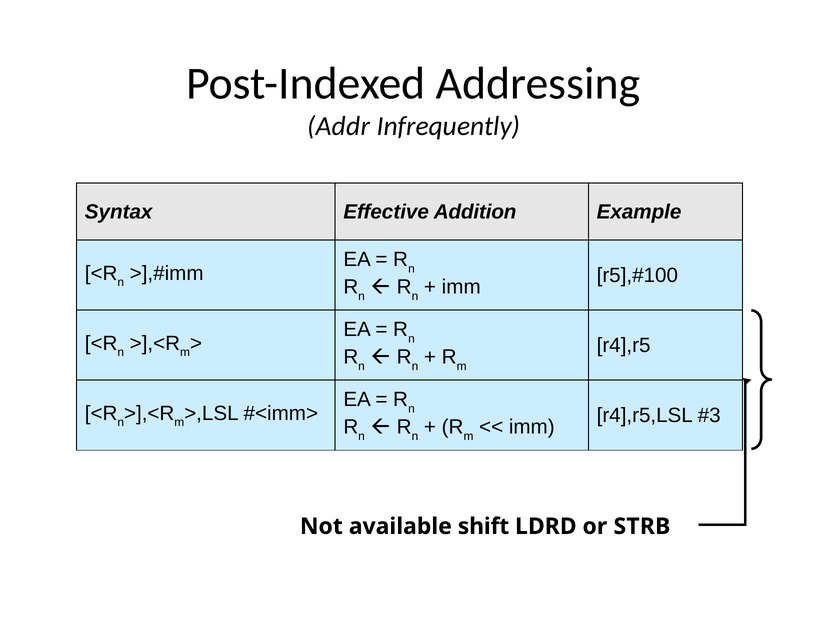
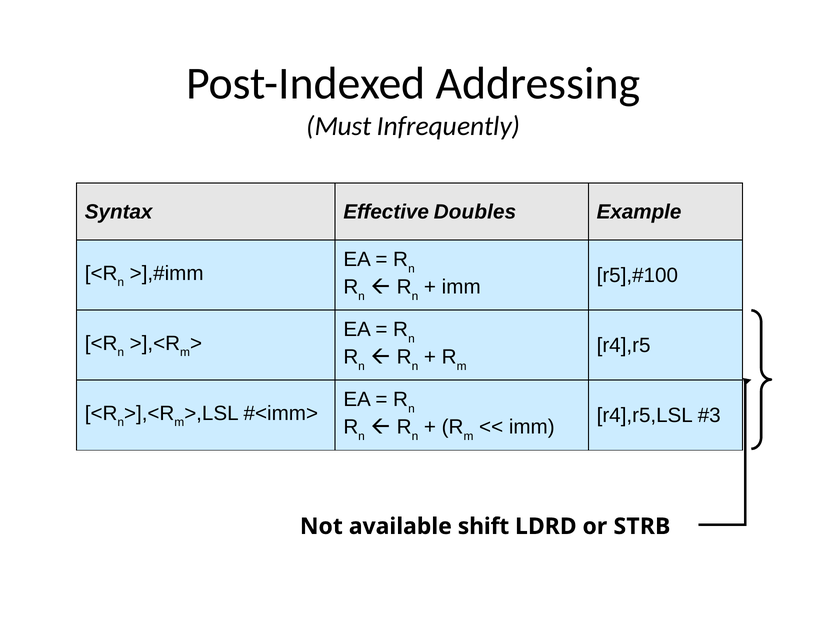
Addr: Addr -> Must
Addition: Addition -> Doubles
